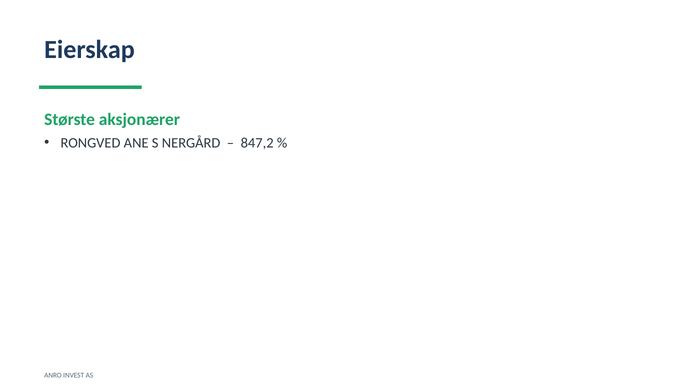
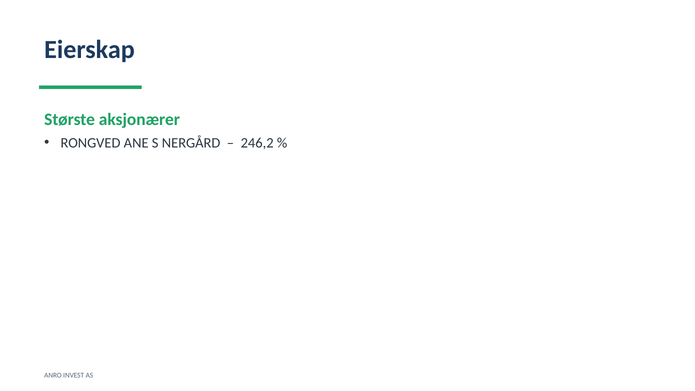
847,2: 847,2 -> 246,2
